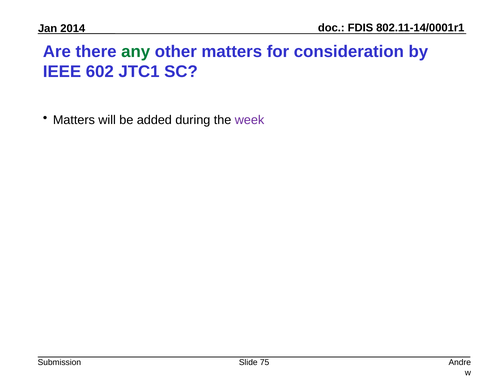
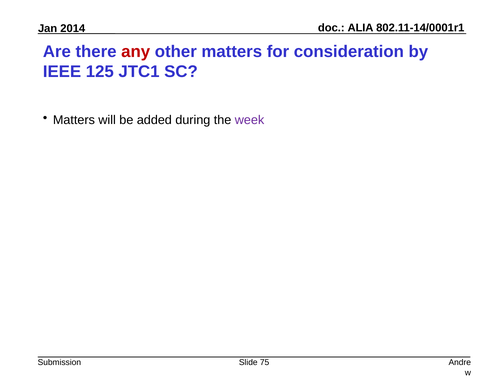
FDIS: FDIS -> ALIA
any colour: green -> red
602: 602 -> 125
